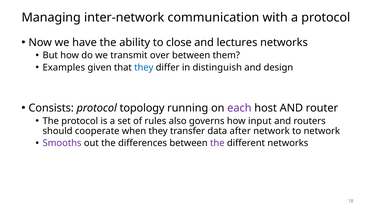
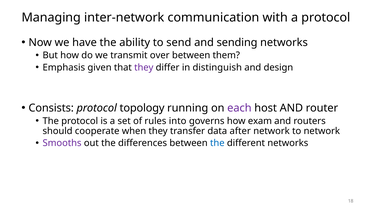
close: close -> send
lectures: lectures -> sending
Examples: Examples -> Emphasis
they at (144, 67) colour: blue -> purple
also: also -> into
input: input -> exam
the at (217, 143) colour: purple -> blue
